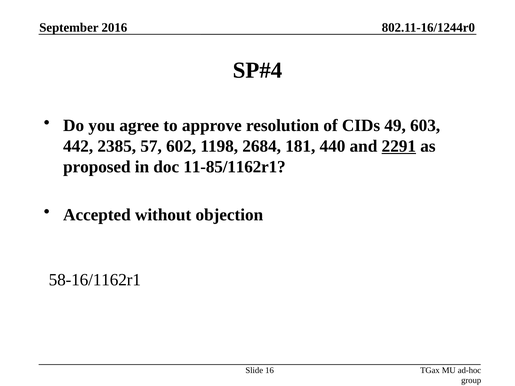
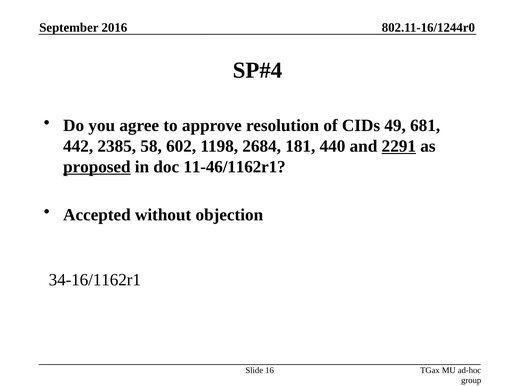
603: 603 -> 681
57: 57 -> 58
proposed underline: none -> present
11-85/1162r1: 11-85/1162r1 -> 11-46/1162r1
58-16/1162r1: 58-16/1162r1 -> 34-16/1162r1
